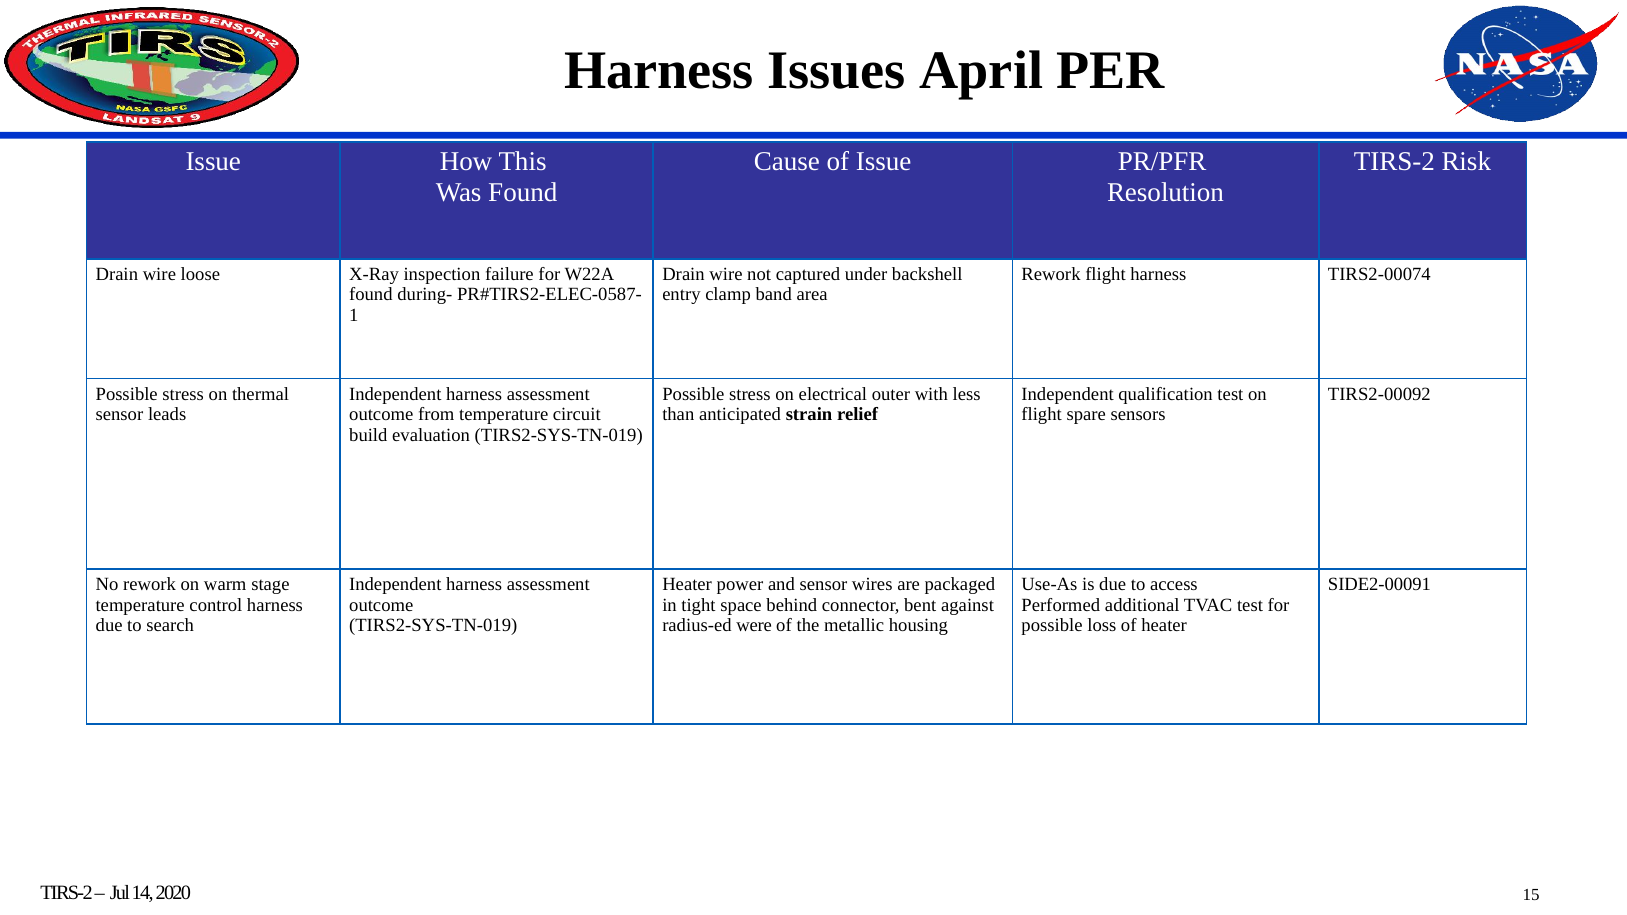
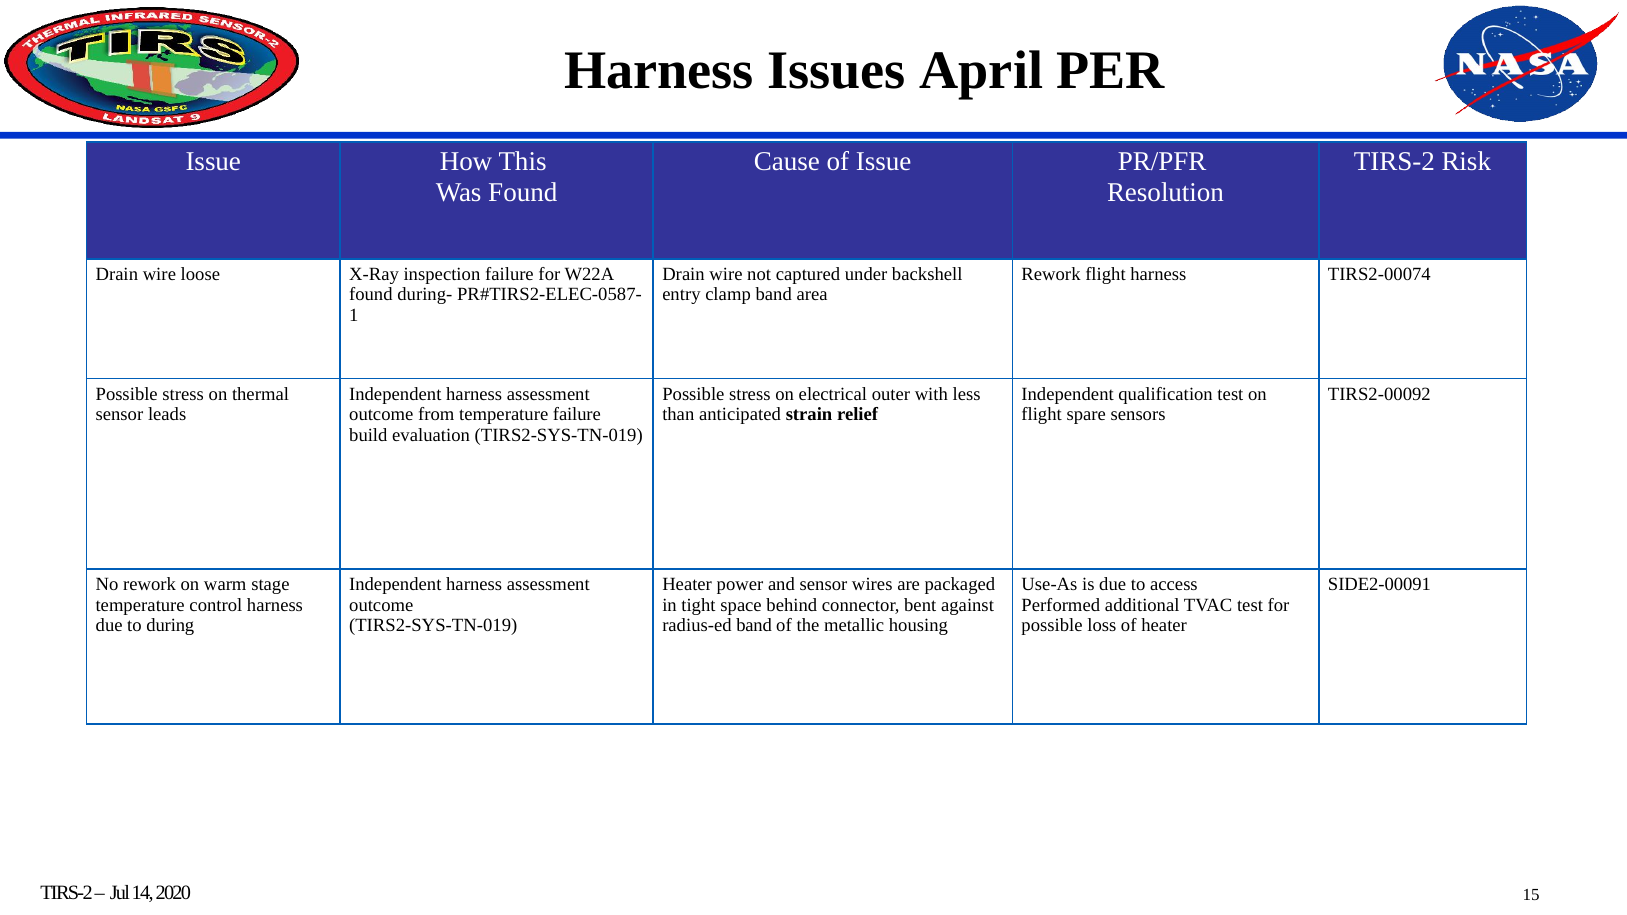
temperature circuit: circuit -> failure
search: search -> during
radius-ed were: were -> band
